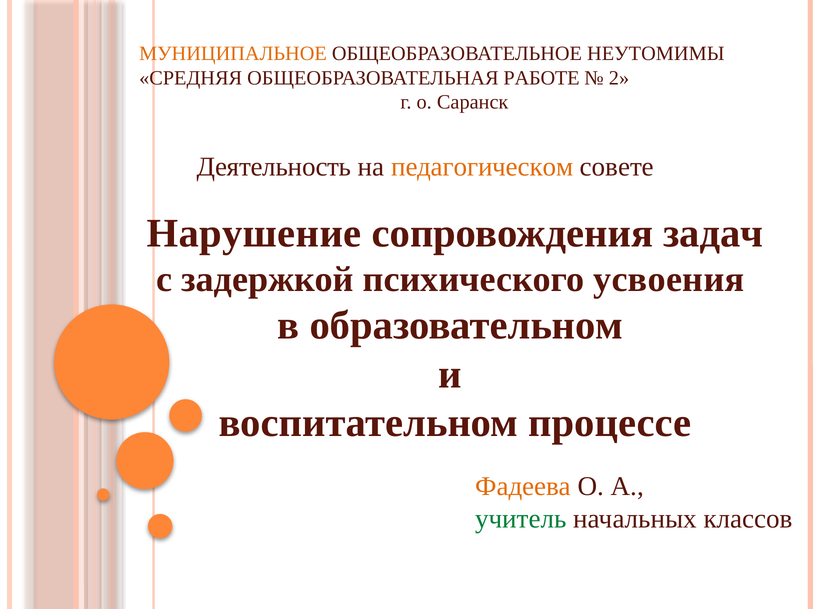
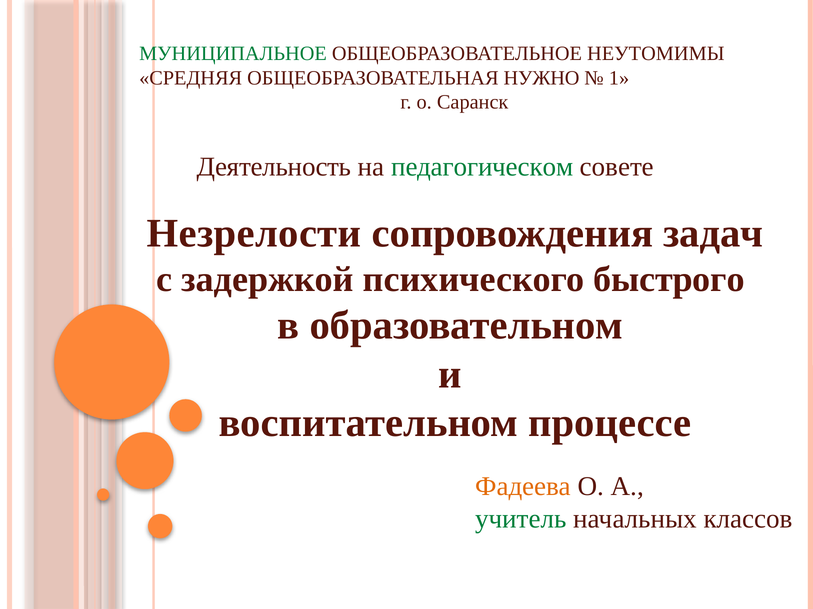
МУНИЦИПАЛЬНОЕ colour: orange -> green
РАБОТЕ: РАБОТЕ -> НУЖНО
2: 2 -> 1
педагогическом colour: orange -> green
Нарушение: Нарушение -> Незрелости
усвоения: усвоения -> быстрого
